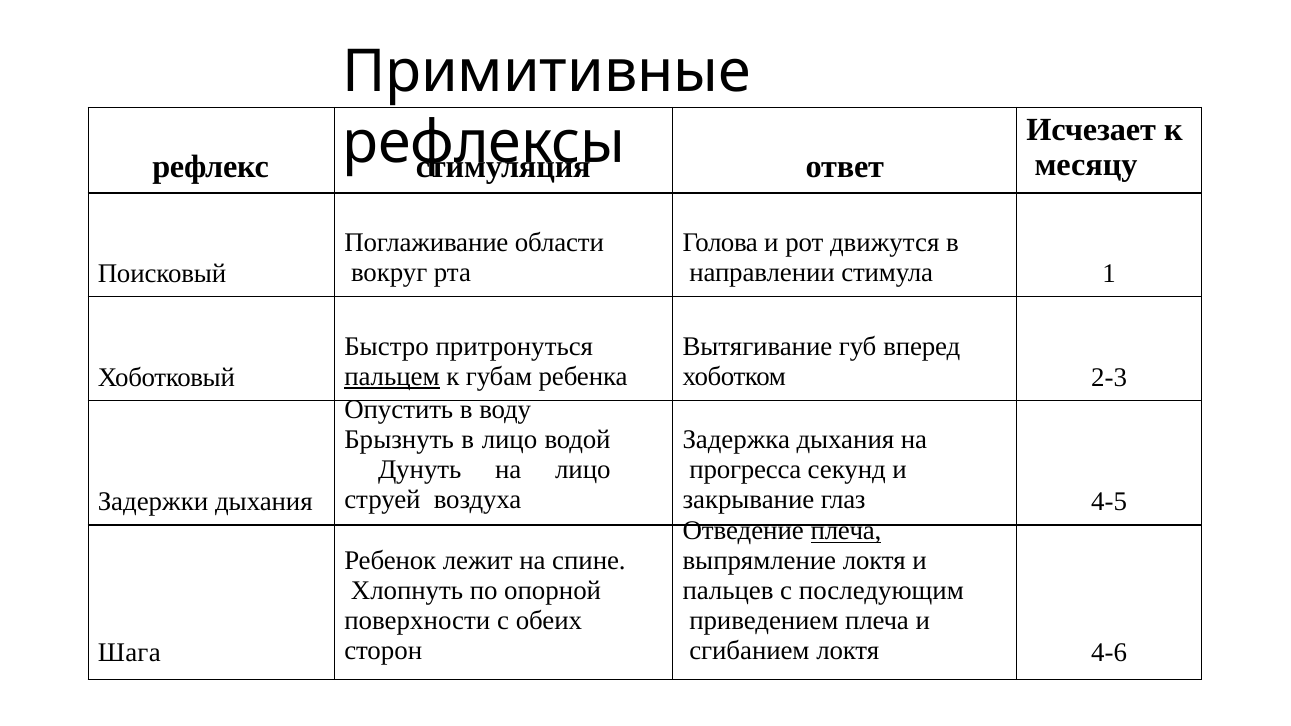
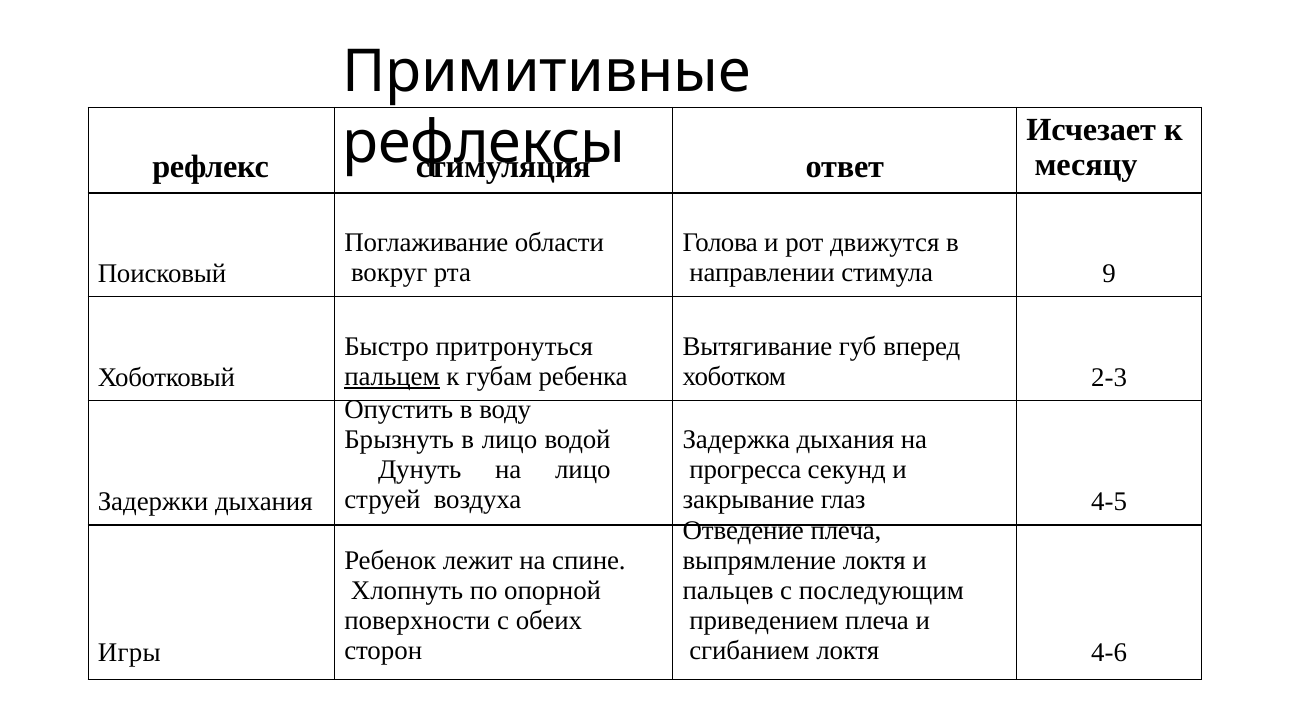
1: 1 -> 9
плеча at (846, 531) underline: present -> none
Шага: Шага -> Игры
